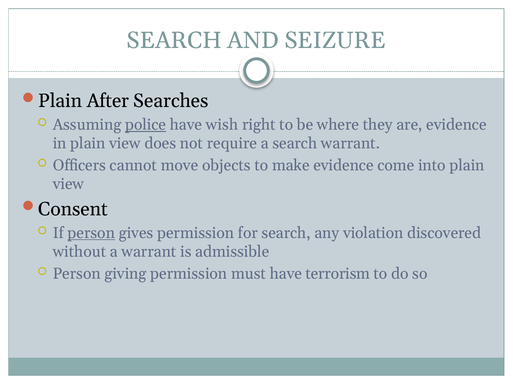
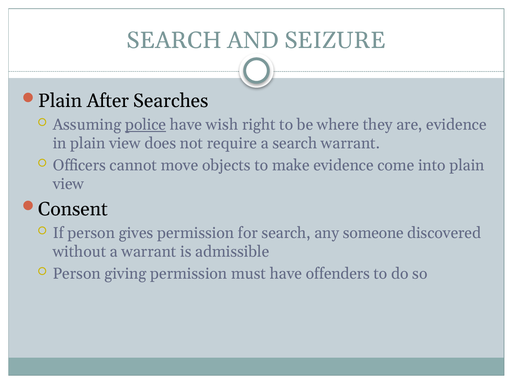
person at (91, 233) underline: present -> none
violation: violation -> someone
terrorism: terrorism -> offenders
